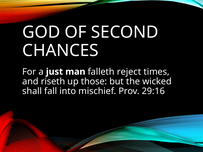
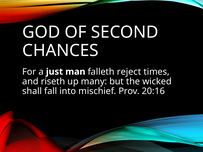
those: those -> many
29:16: 29:16 -> 20:16
